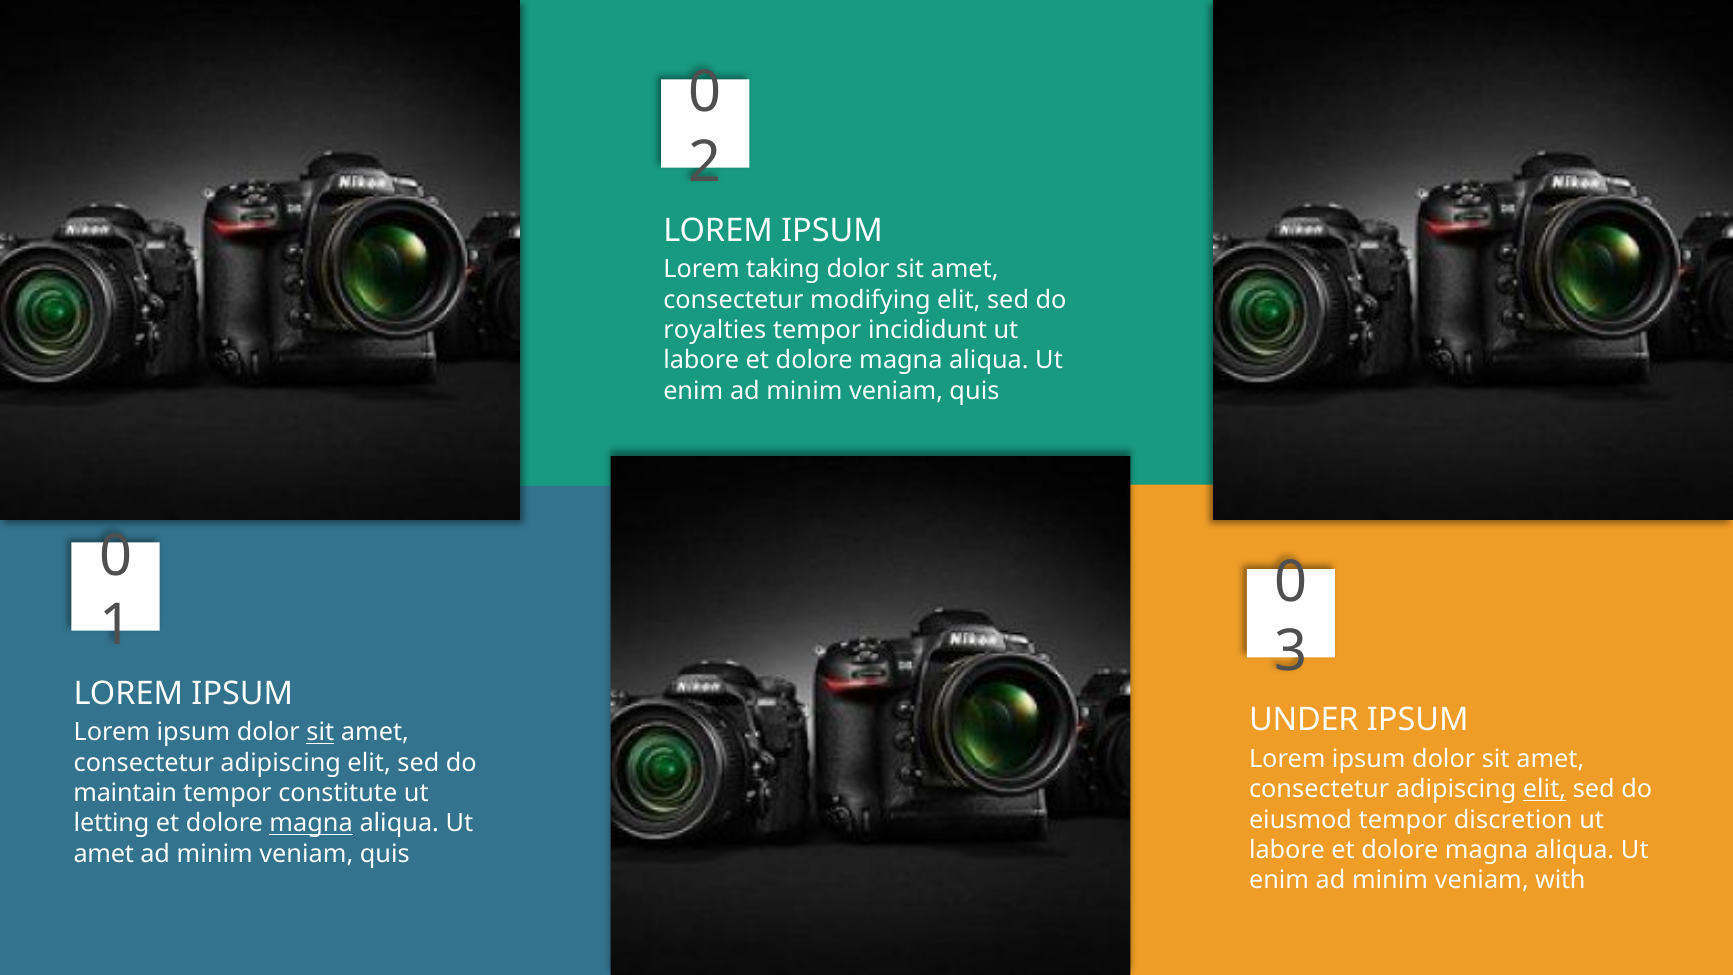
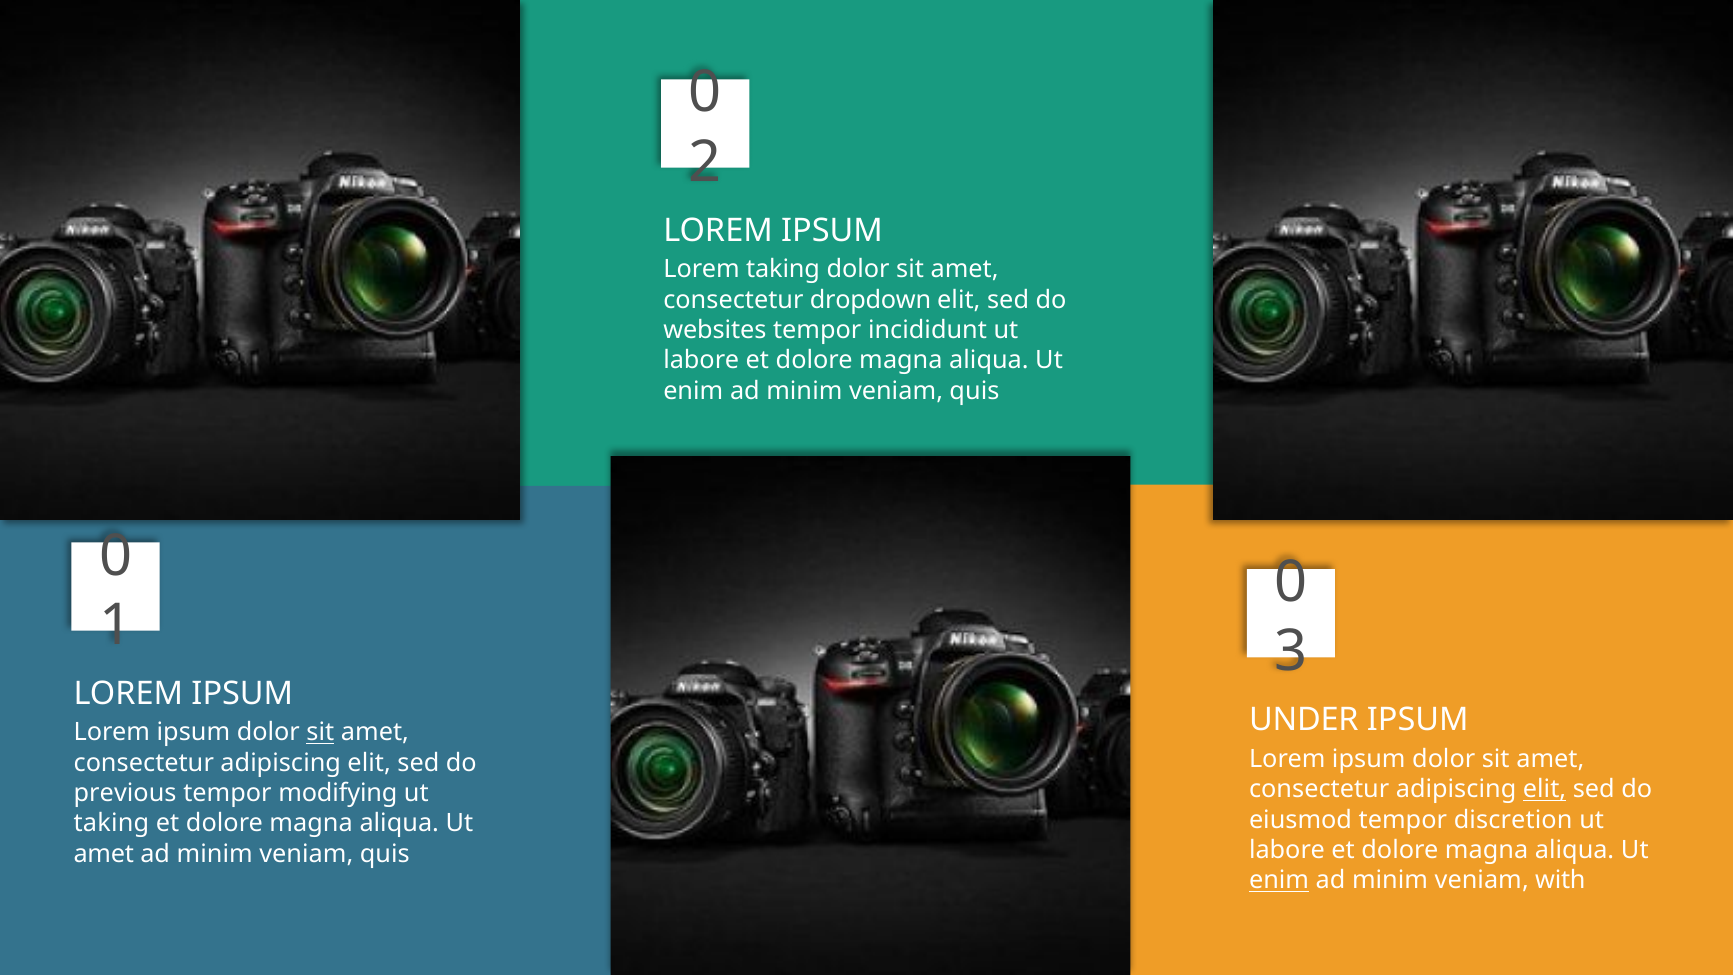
modifying: modifying -> dropdown
royalties: royalties -> websites
maintain: maintain -> previous
constitute: constitute -> modifying
letting at (112, 823): letting -> taking
magna at (311, 823) underline: present -> none
enim at (1279, 880) underline: none -> present
